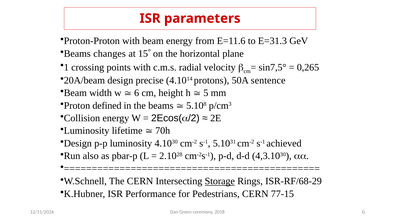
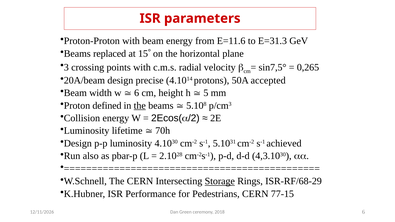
changes: changes -> replaced
1: 1 -> 3
sentence: sentence -> accepted
the at (140, 106) underline: none -> present
